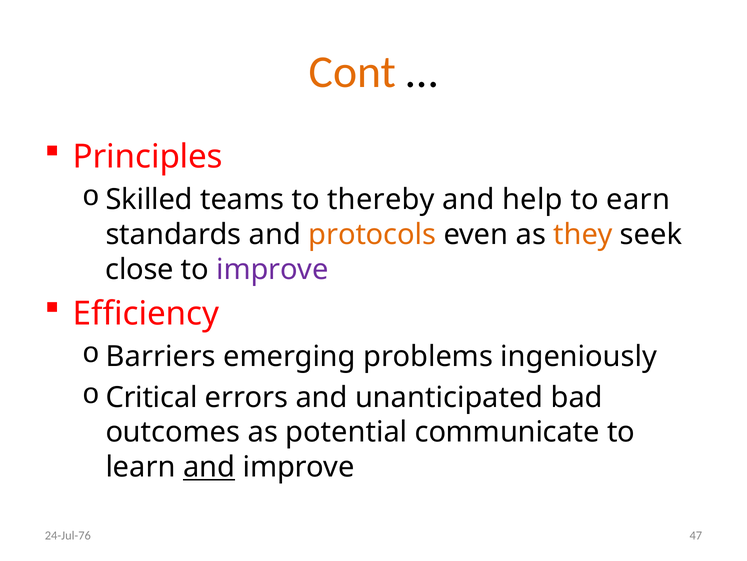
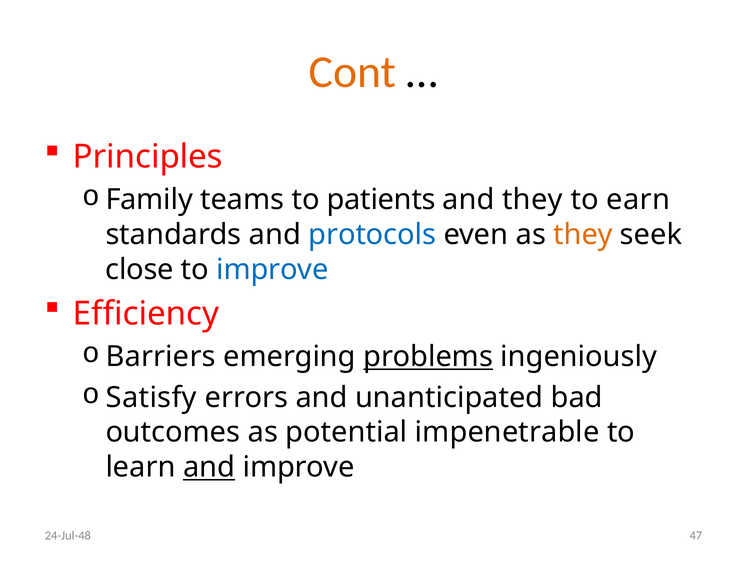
Skilled: Skilled -> Family
thereby: thereby -> patients
and help: help -> they
protocols colour: orange -> blue
improve at (272, 269) colour: purple -> blue
problems underline: none -> present
Critical: Critical -> Satisfy
communicate: communicate -> impenetrable
24-Jul-76: 24-Jul-76 -> 24-Jul-48
